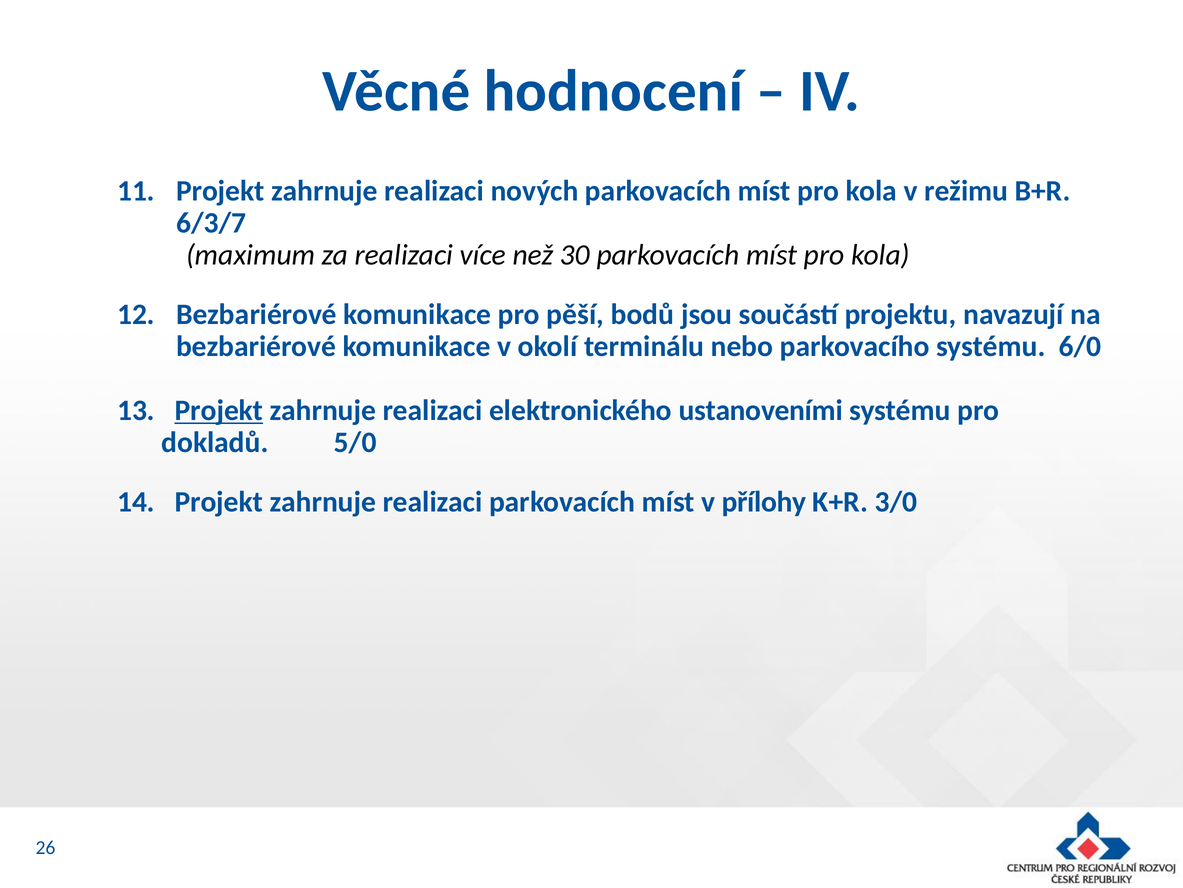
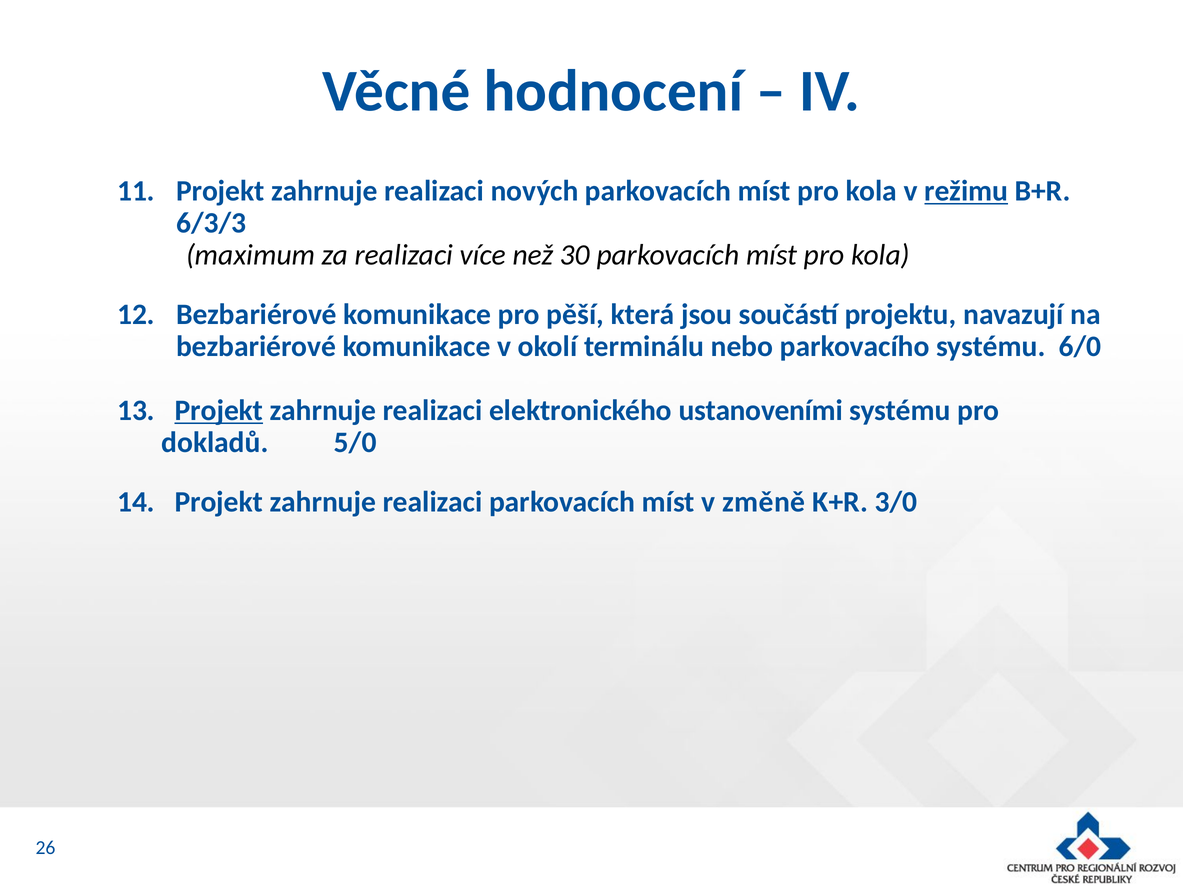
režimu underline: none -> present
6/3/7: 6/3/7 -> 6/3/3
bodů: bodů -> která
přílohy: přílohy -> změně
